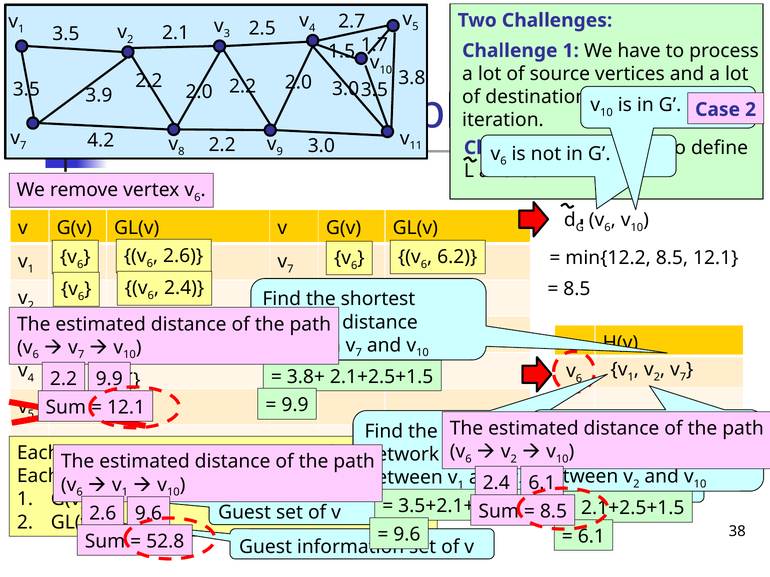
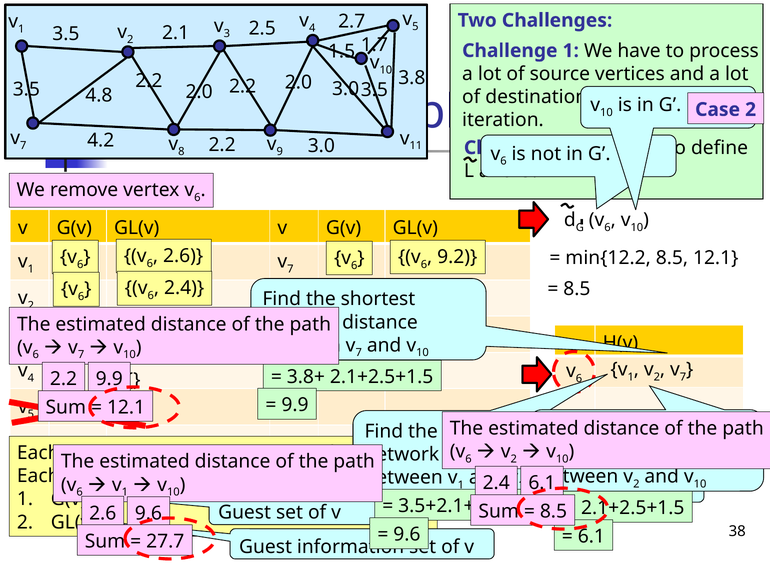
3.9: 3.9 -> 4.8
6.2: 6.2 -> 9.2
52.8: 52.8 -> 27.7
